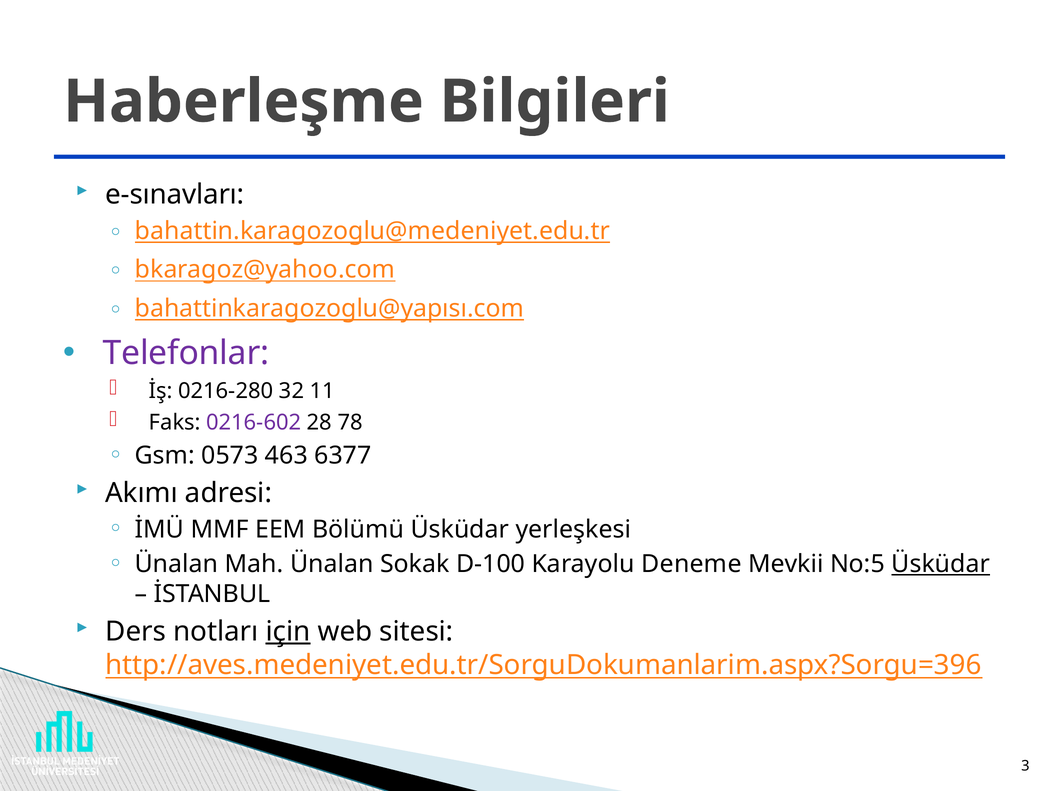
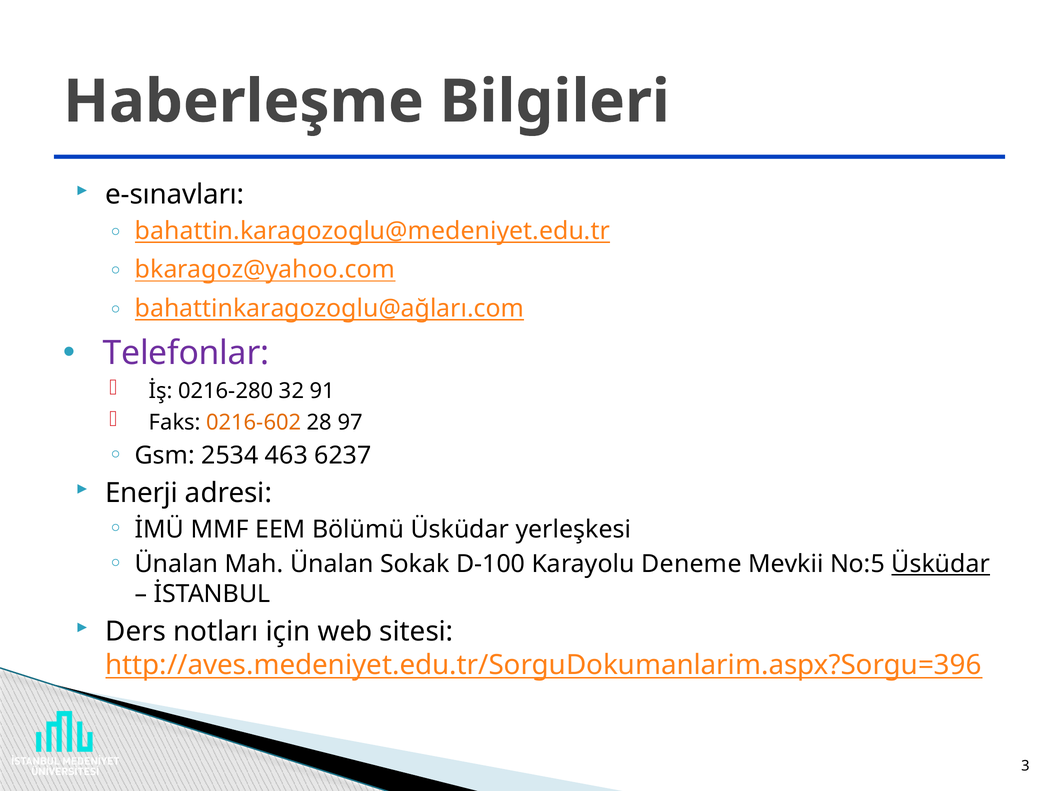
bahattinkaragozoglu@yapısı.com: bahattinkaragozoglu@yapısı.com -> bahattinkaragozoglu@ağları.com
11: 11 -> 91
0216-602 colour: purple -> orange
78: 78 -> 97
0573: 0573 -> 2534
6377: 6377 -> 6237
Akımı: Akımı -> Enerji
için underline: present -> none
